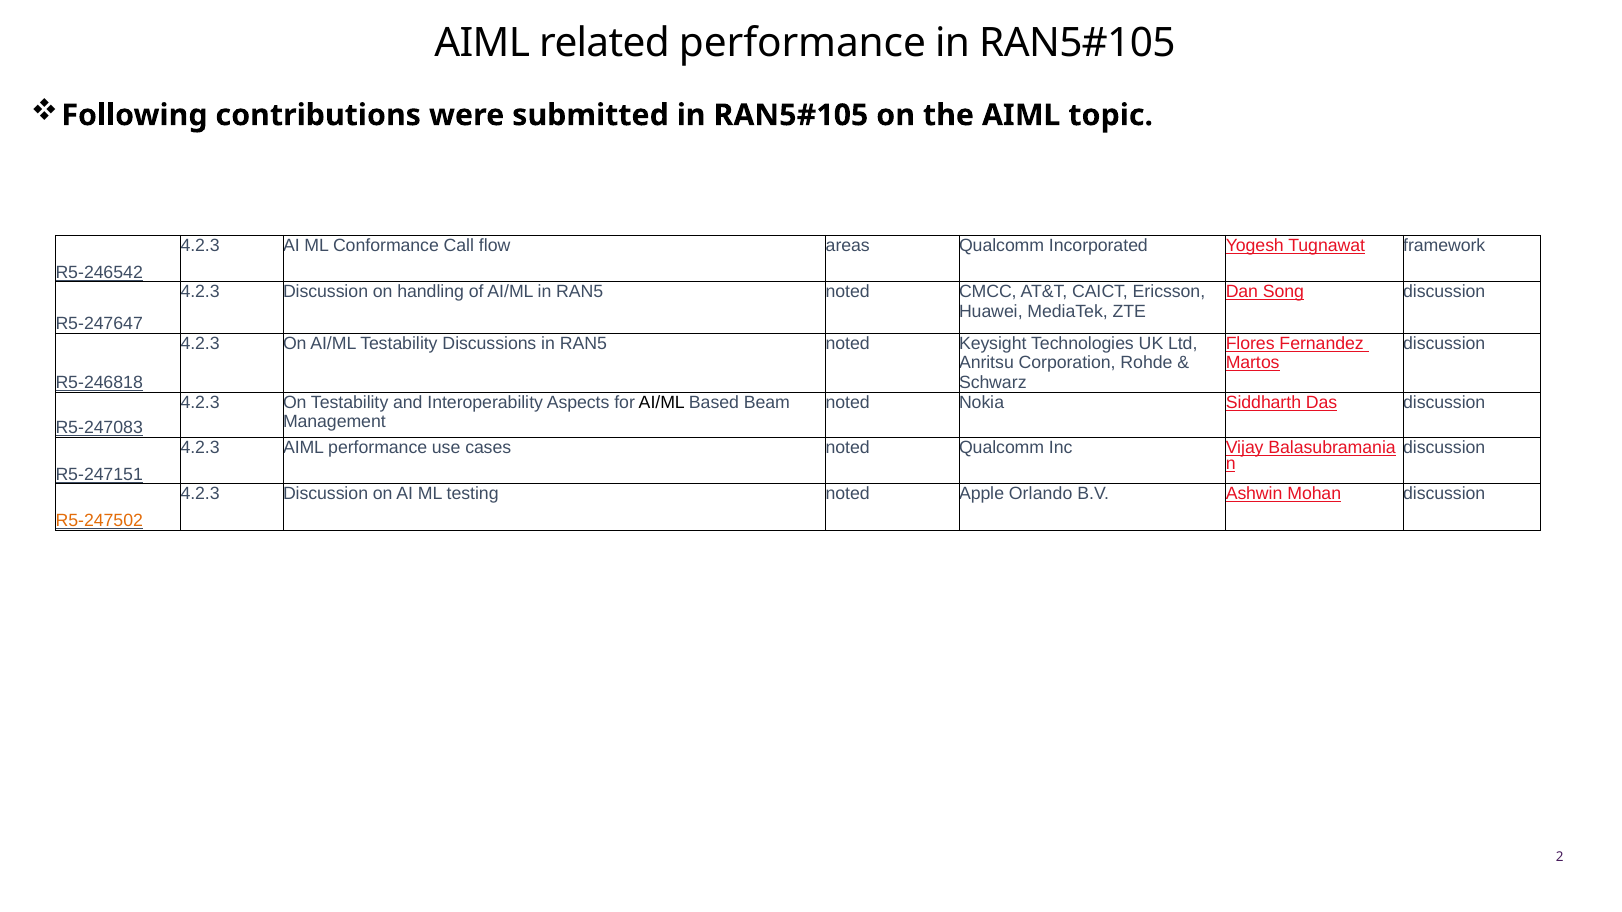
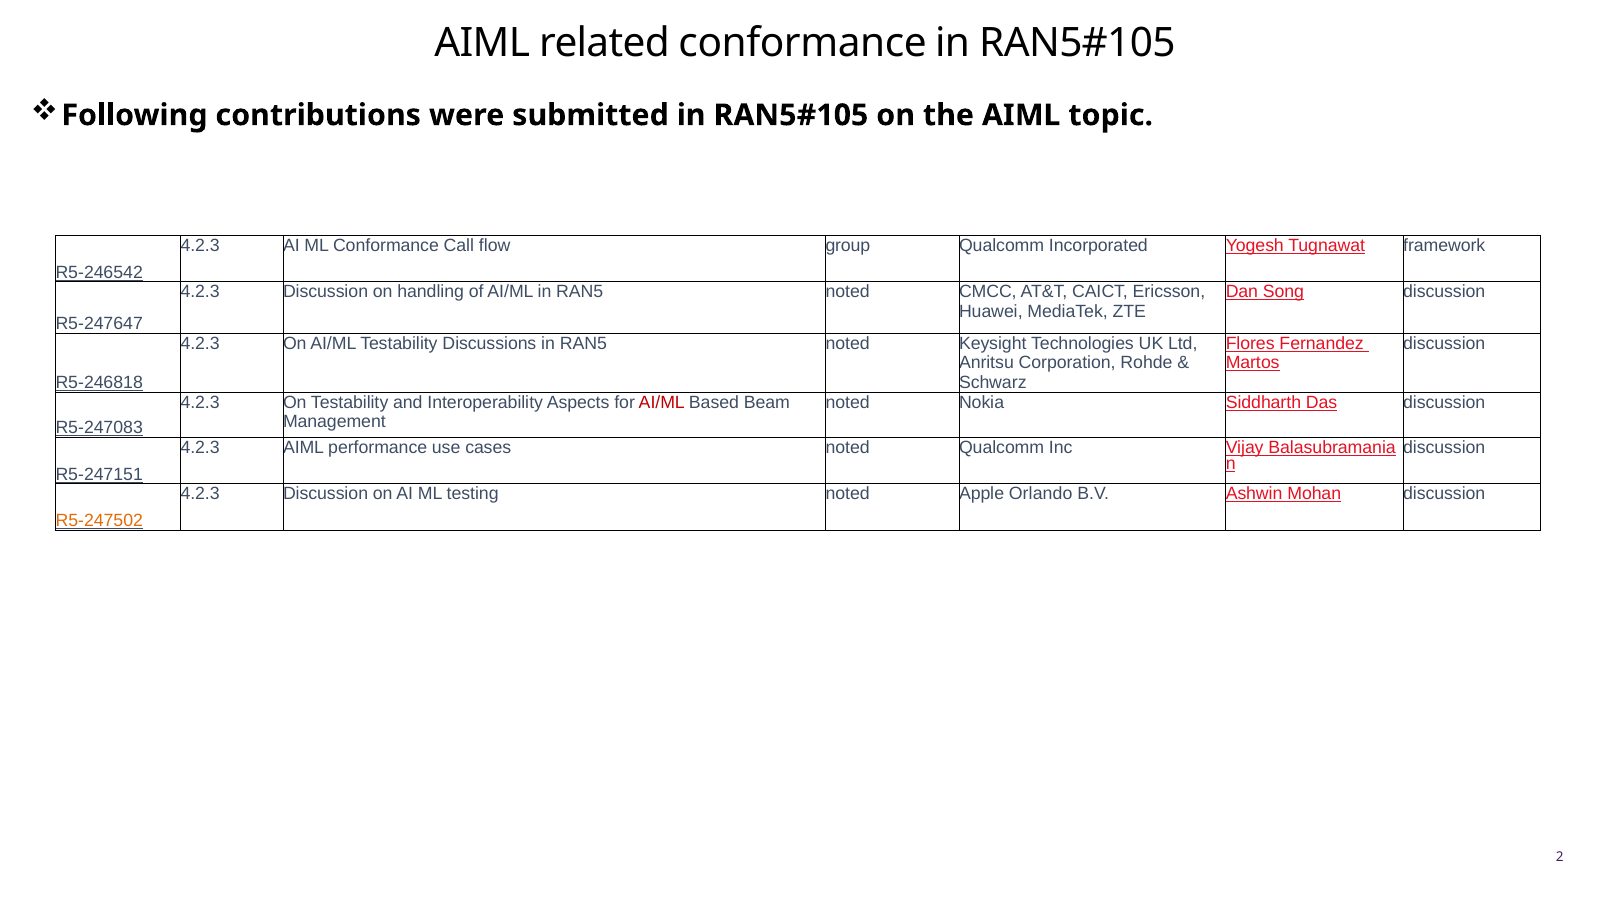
related performance: performance -> conformance
areas: areas -> group
AI/ML at (662, 402) colour: black -> red
